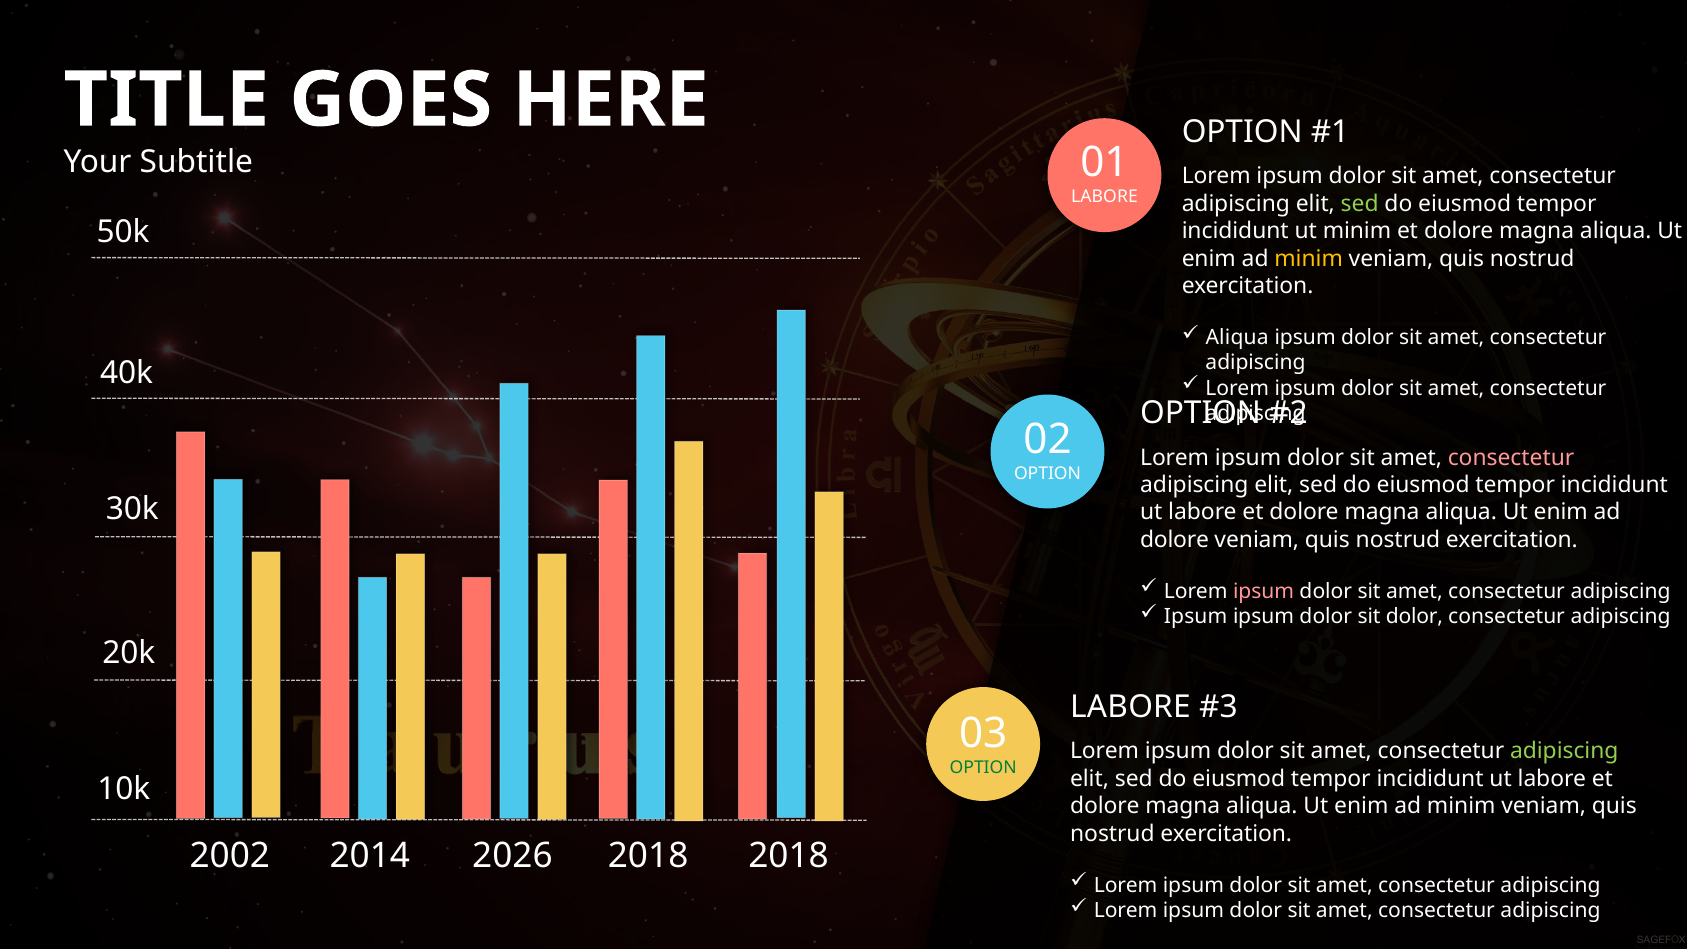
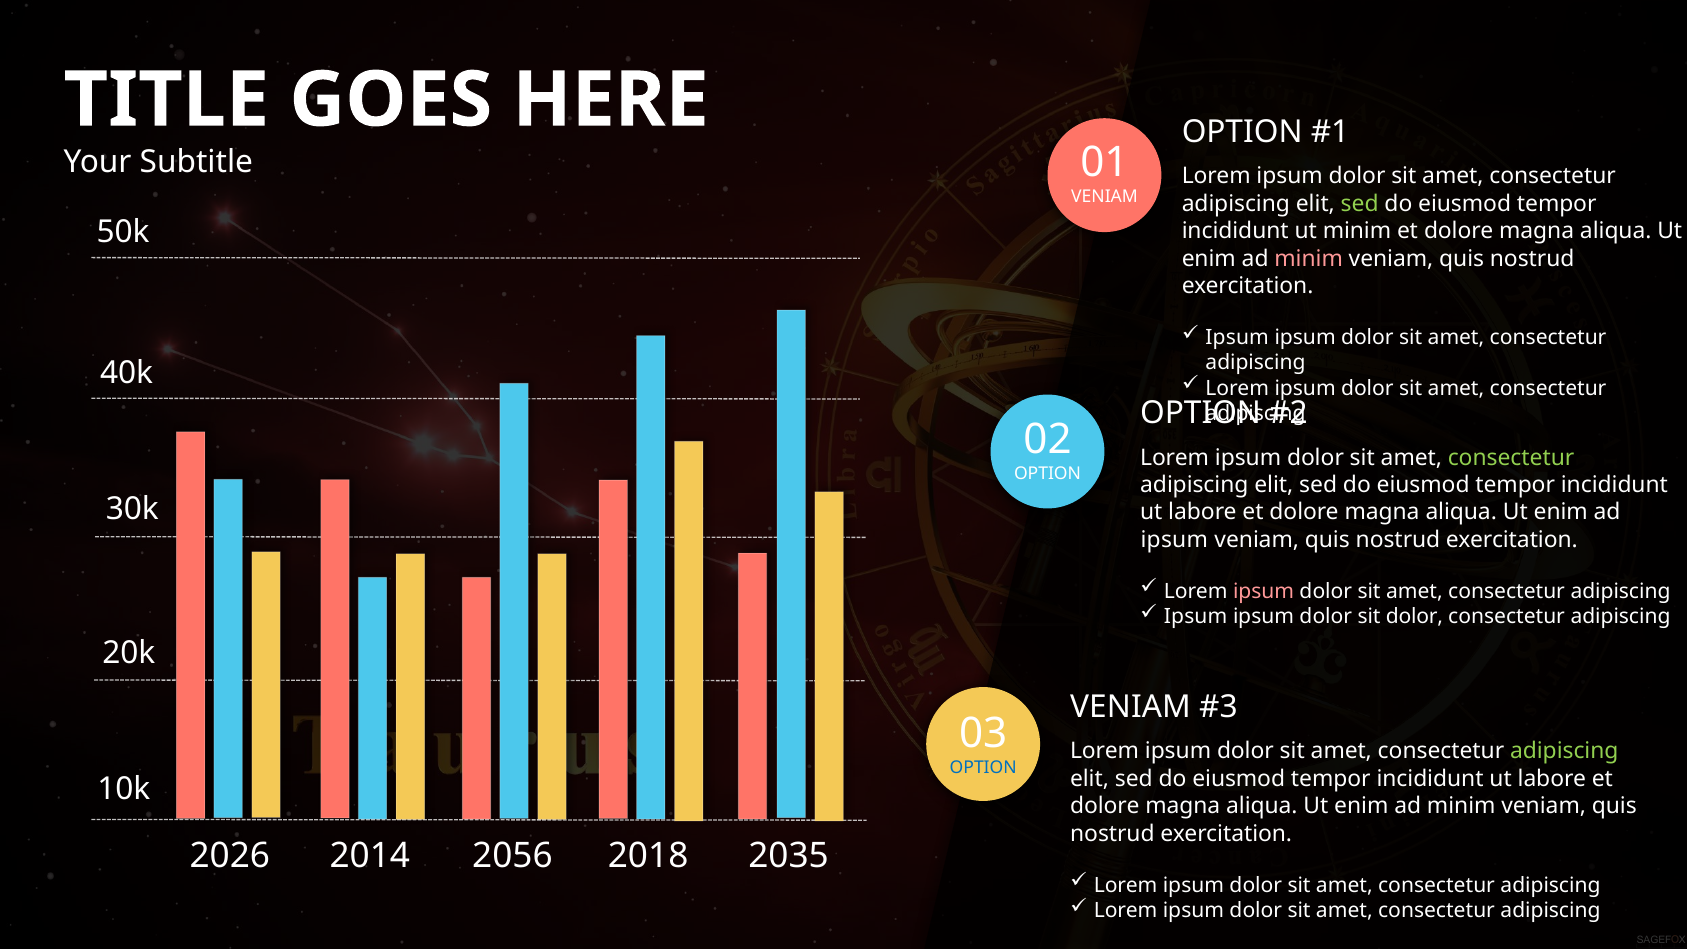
LABORE at (1104, 197): LABORE -> VENIAM
minim at (1309, 258) colour: yellow -> pink
Aliqua at (1237, 337): Aliqua -> Ipsum
consectetur at (1511, 457) colour: pink -> light green
dolore at (1175, 540): dolore -> ipsum
LABORE at (1130, 707): LABORE -> VENIAM
OPTION at (983, 768) colour: green -> blue
2002: 2002 -> 2026
2026: 2026 -> 2056
2018 2018: 2018 -> 2035
